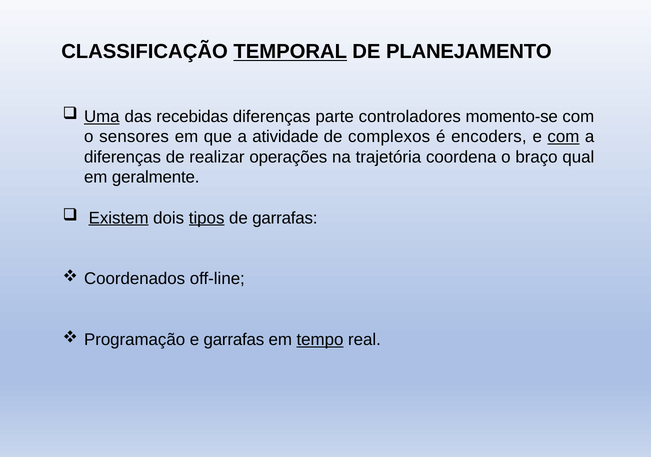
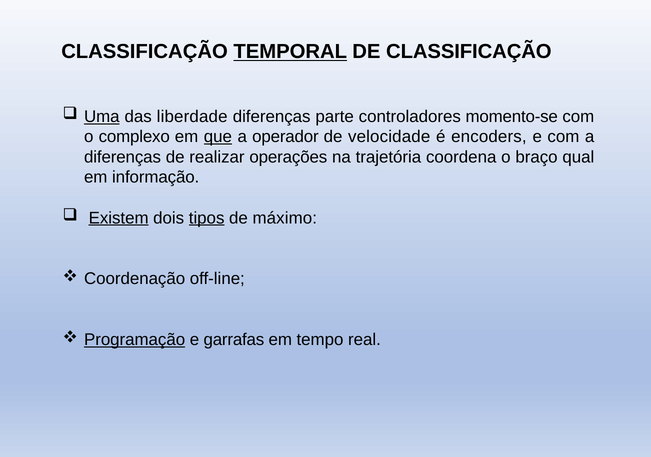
DE PLANEJAMENTO: PLANEJAMENTO -> CLASSIFICAÇÃO
recebidas: recebidas -> liberdade
sensores: sensores -> complexo
que underline: none -> present
atividade: atividade -> operador
complexos: complexos -> velocidade
com at (563, 137) underline: present -> none
geralmente: geralmente -> informação
de garrafas: garrafas -> máximo
Coordenados: Coordenados -> Coordenação
Programação underline: none -> present
tempo underline: present -> none
